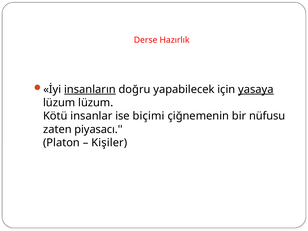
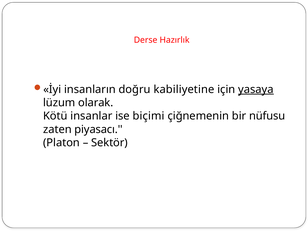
insanların underline: present -> none
yapabilecek: yapabilecek -> kabiliyetine
lüzum lüzum: lüzum -> olarak
Kişiler: Kişiler -> Sektör
